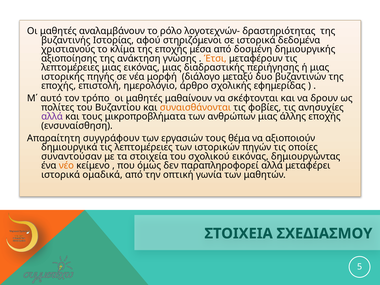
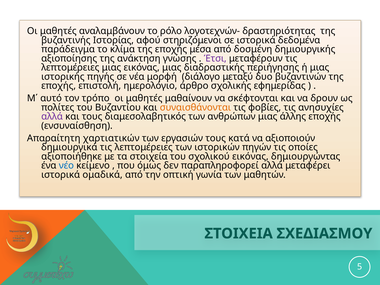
χριστιανούς: χριστιανούς -> παράδειγμα
Έτσι colour: orange -> purple
μικροπροβλήματα: μικροπροβλήματα -> διαμεσολαβητικός
συγγράφουν: συγγράφουν -> χαρτιατικών
θέμα: θέμα -> κατά
συναντούσαν: συναντούσαν -> αξιοποιήθηκε
νέο colour: orange -> blue
